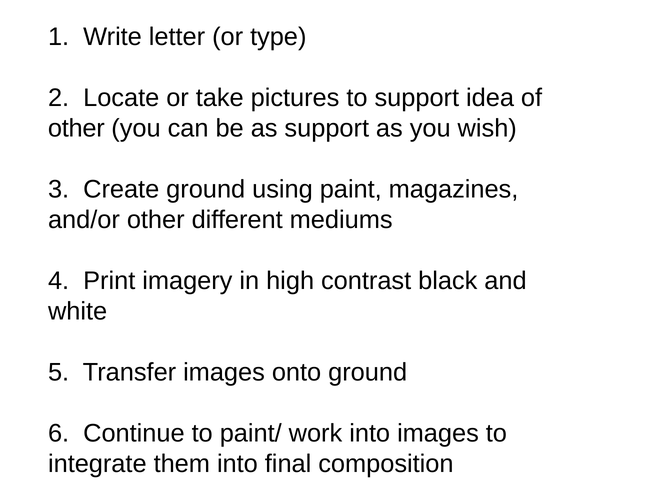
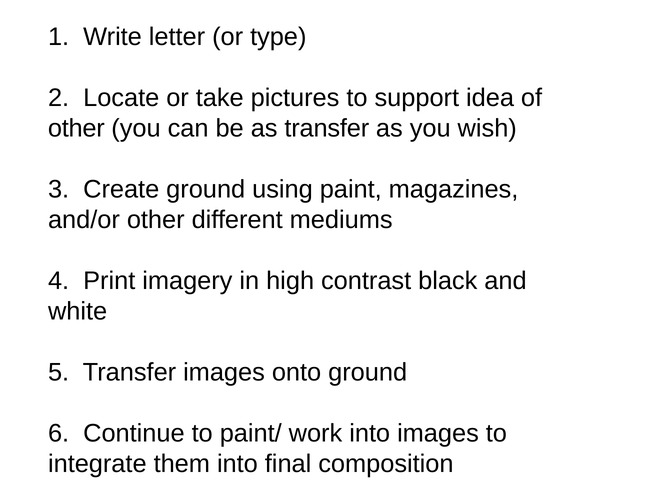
as support: support -> transfer
